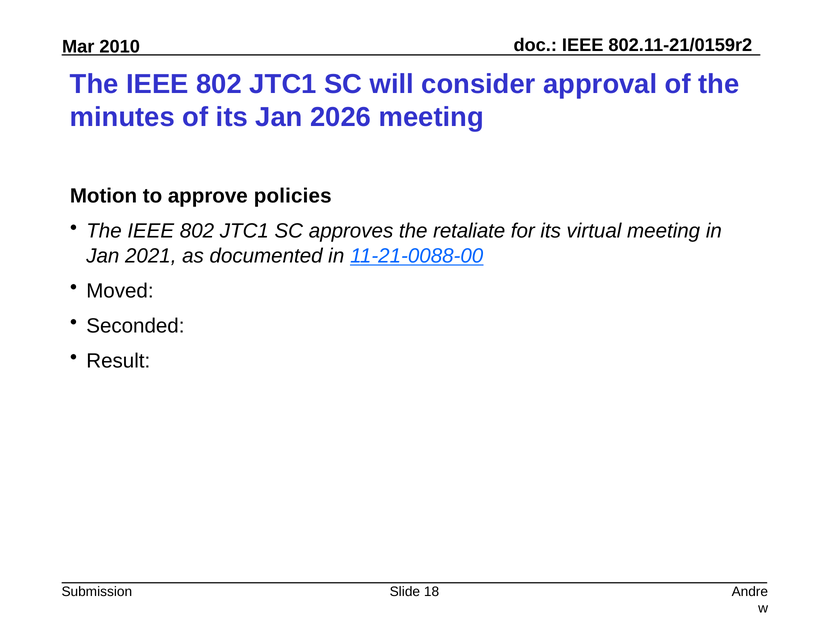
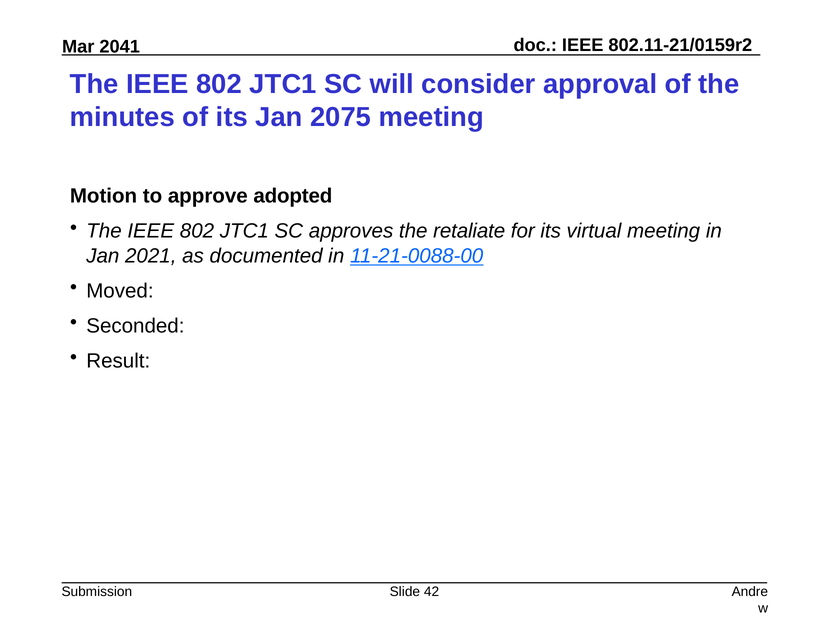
2010: 2010 -> 2041
2026: 2026 -> 2075
policies: policies -> adopted
18: 18 -> 42
